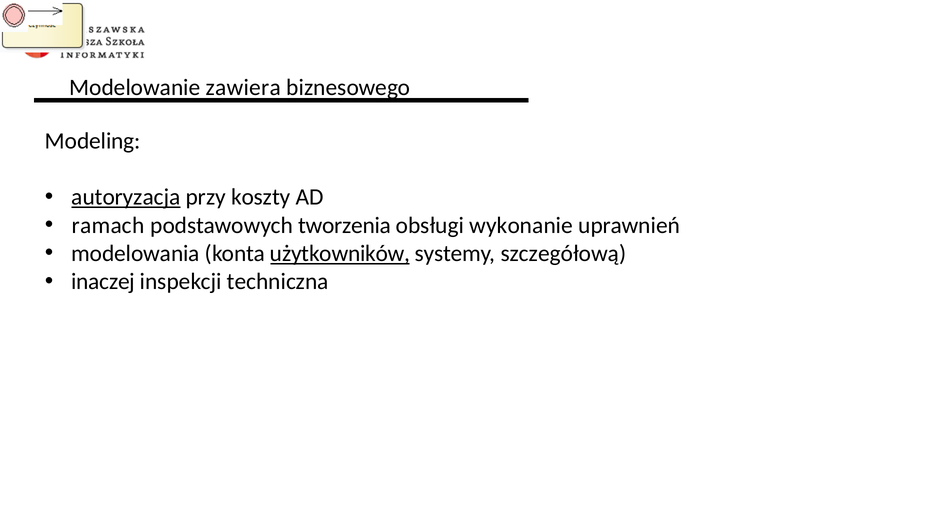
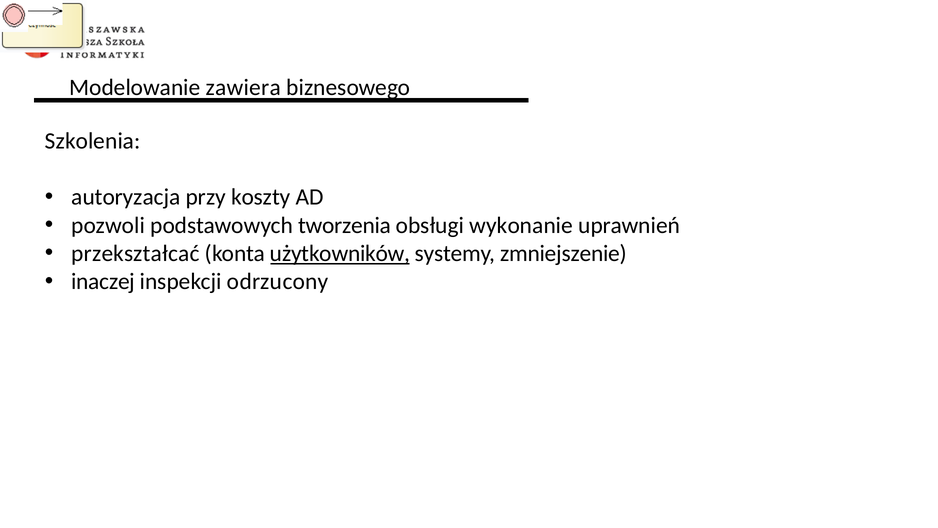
Modeling: Modeling -> Szkolenia
autoryzacja underline: present -> none
ramach: ramach -> pozwoli
modelowania: modelowania -> przekształcać
szczegółową: szczegółową -> zmniejszenie
techniczna: techniczna -> odrzucony
